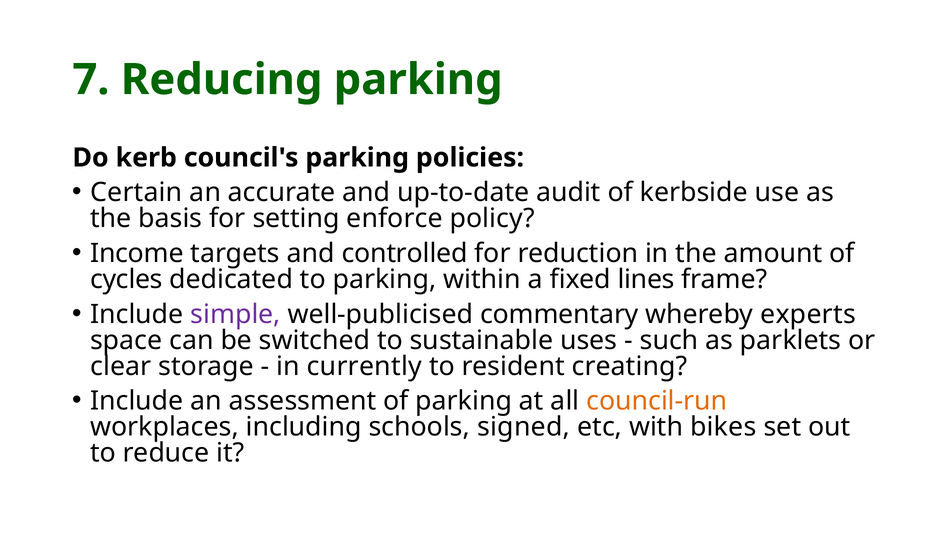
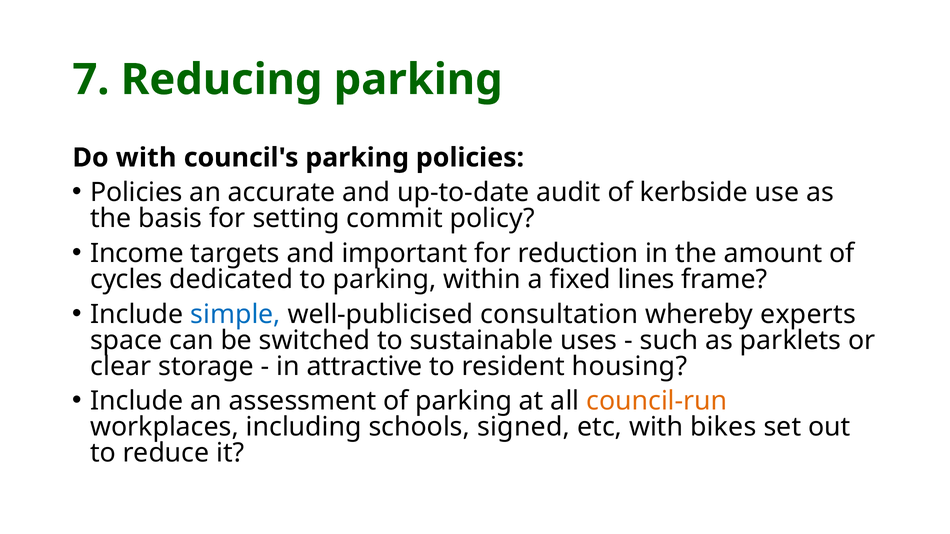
Do kerb: kerb -> with
Certain at (136, 193): Certain -> Policies
enforce: enforce -> commit
controlled: controlled -> important
simple colour: purple -> blue
commentary: commentary -> consultation
currently: currently -> attractive
creating: creating -> housing
